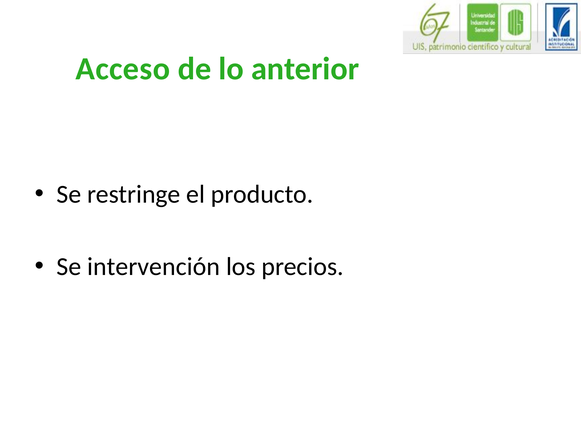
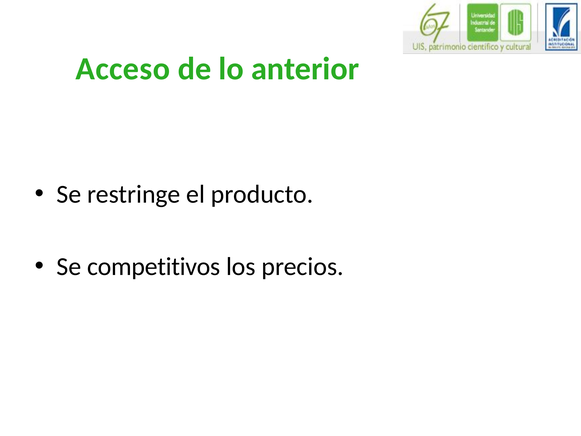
intervención: intervención -> competitivos
